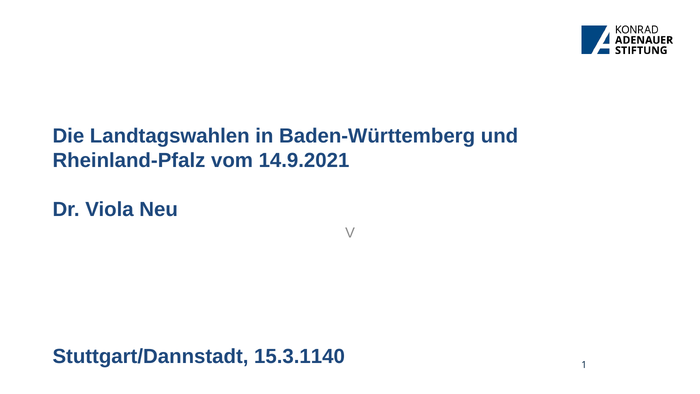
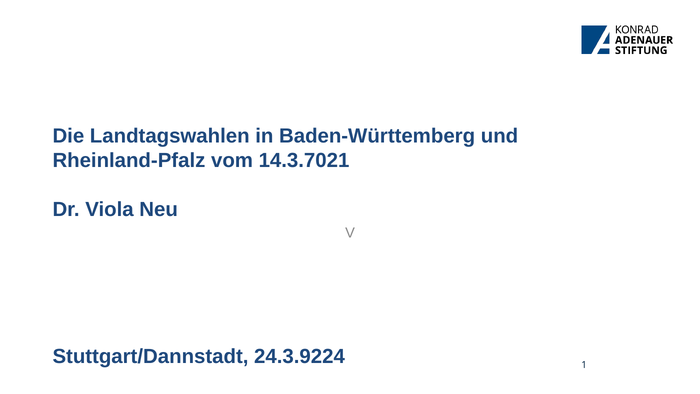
14.9.2021: 14.9.2021 -> 14.3.7021
15.3.1140: 15.3.1140 -> 24.3.9224
